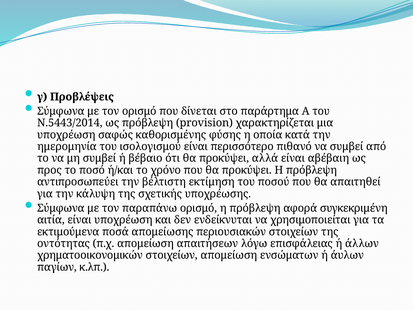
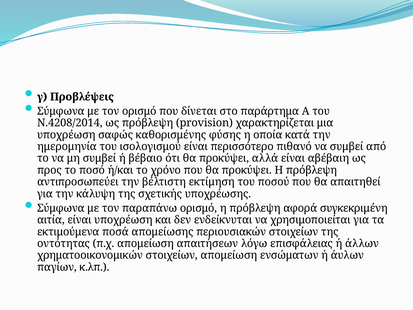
Ν.5443/2014: Ν.5443/2014 -> Ν.4208/2014
